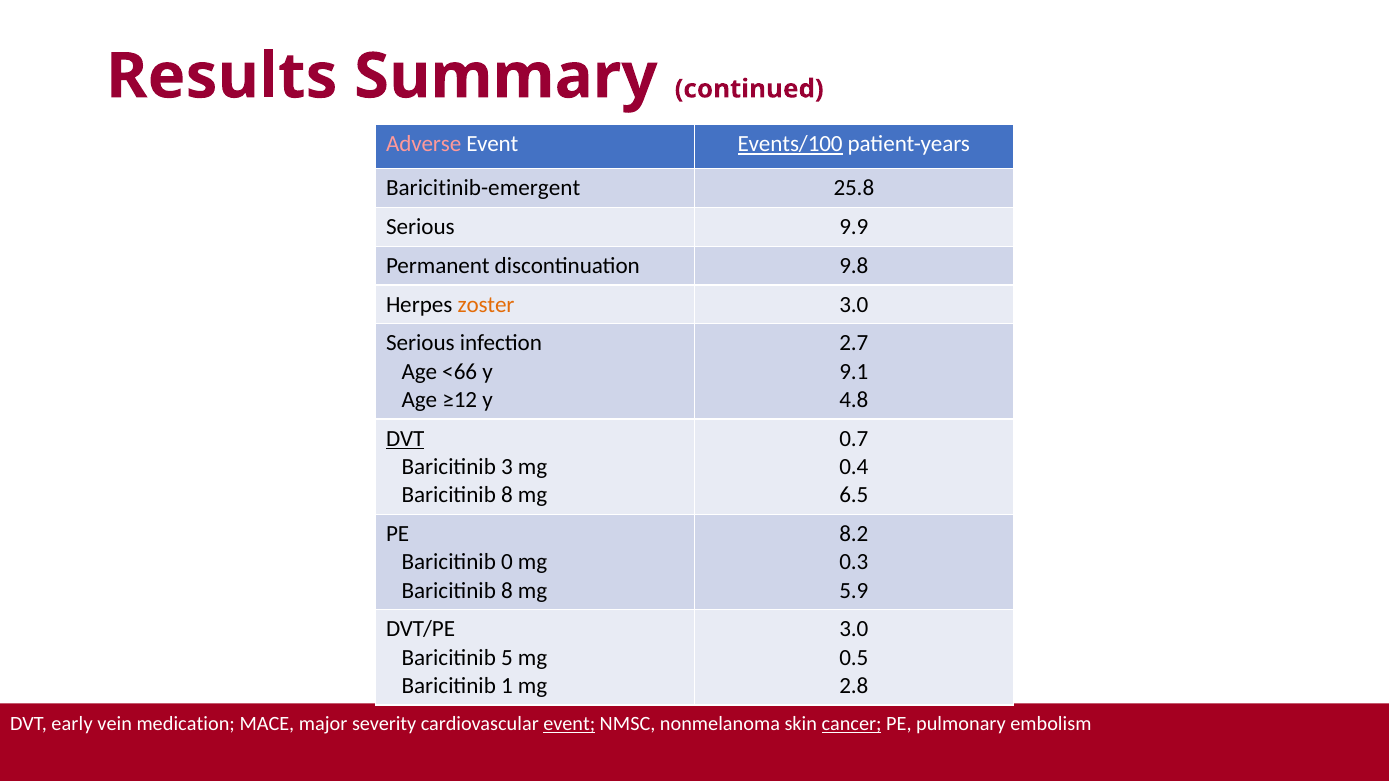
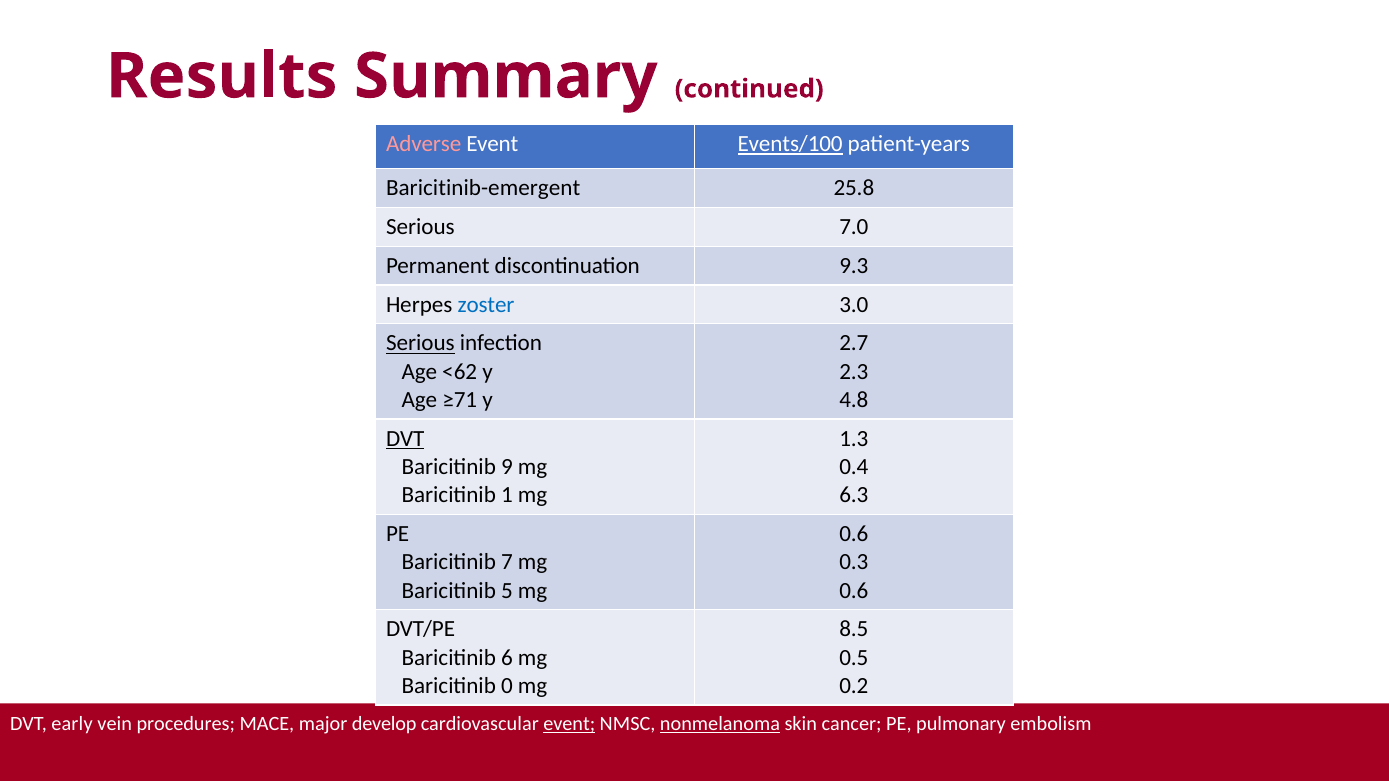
9.9: 9.9 -> 7.0
9.8: 9.8 -> 9.3
zoster colour: orange -> blue
Serious at (420, 343) underline: none -> present
<66: <66 -> <62
9.1: 9.1 -> 2.3
≥12: ≥12 -> ≥71
0.7: 0.7 -> 1.3
3: 3 -> 9
8 at (507, 495): 8 -> 1
6.5: 6.5 -> 6.3
8.2 at (854, 534): 8.2 -> 0.6
0: 0 -> 7
8 at (507, 591): 8 -> 5
5.9 at (854, 591): 5.9 -> 0.6
3.0 at (854, 630): 3.0 -> 8.5
5: 5 -> 6
1: 1 -> 0
2.8: 2.8 -> 0.2
medication: medication -> procedures
severity: severity -> develop
nonmelanoma underline: none -> present
cancer underline: present -> none
